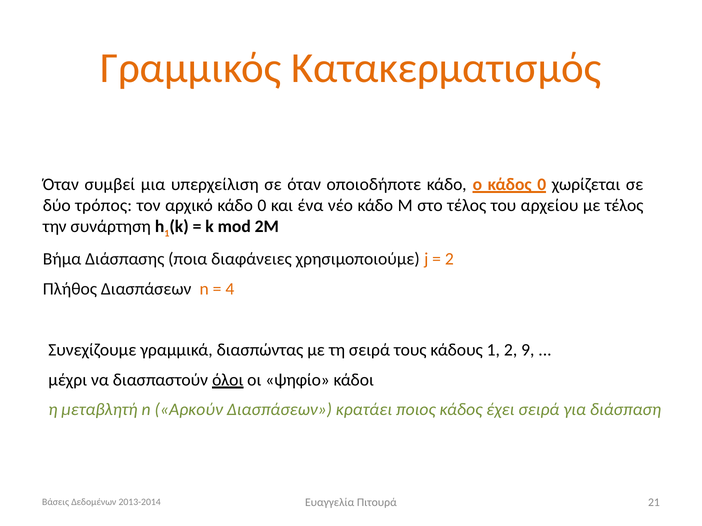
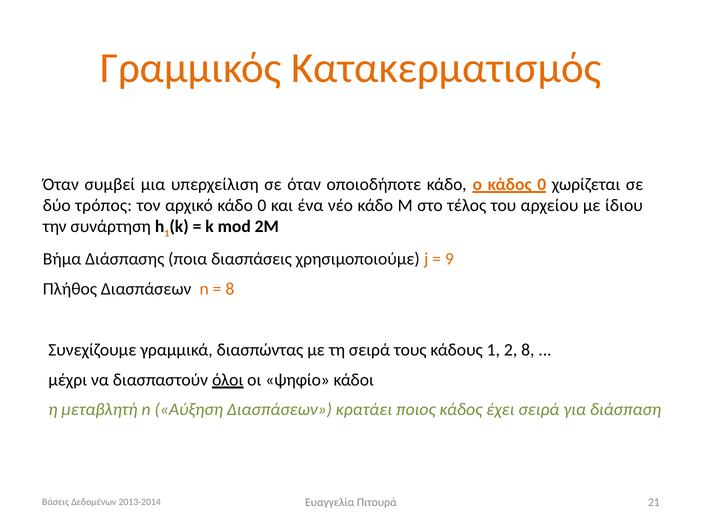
με τέλος: τέλος -> ίδιου
διαφάνειες: διαφάνειες -> διασπάσεις
2 at (449, 259): 2 -> 9
4 at (230, 289): 4 -> 8
2 9: 9 -> 8
Αρκούν: Αρκούν -> Αύξηση
